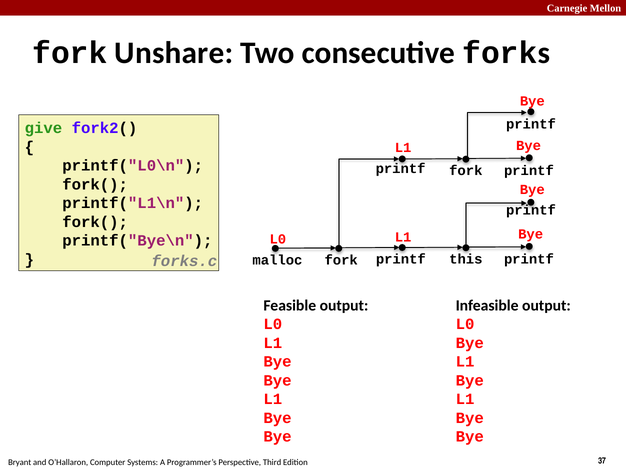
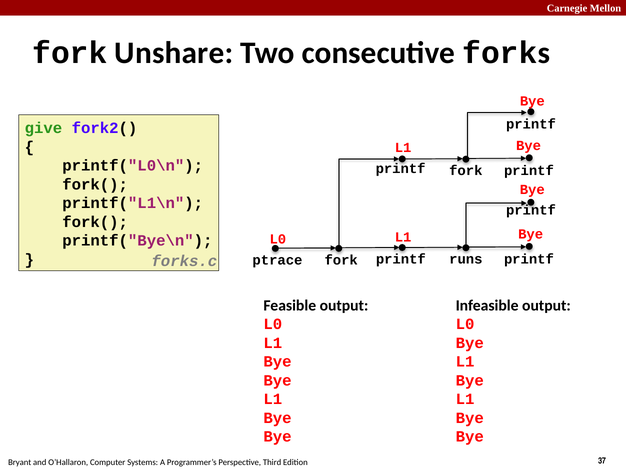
malloc: malloc -> ptrace
this: this -> runs
